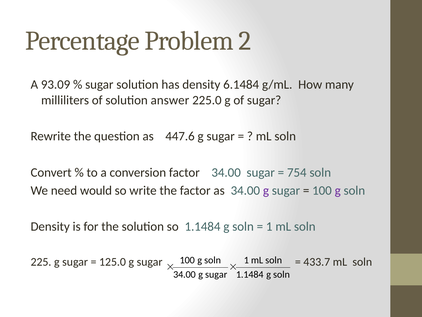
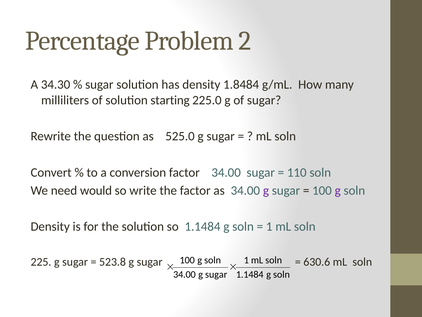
93.09: 93.09 -> 34.30
6.1484: 6.1484 -> 1.8484
answer: answer -> starting
447.6: 447.6 -> 525.0
754: 754 -> 110
125.0: 125.0 -> 523.8
433.7: 433.7 -> 630.6
